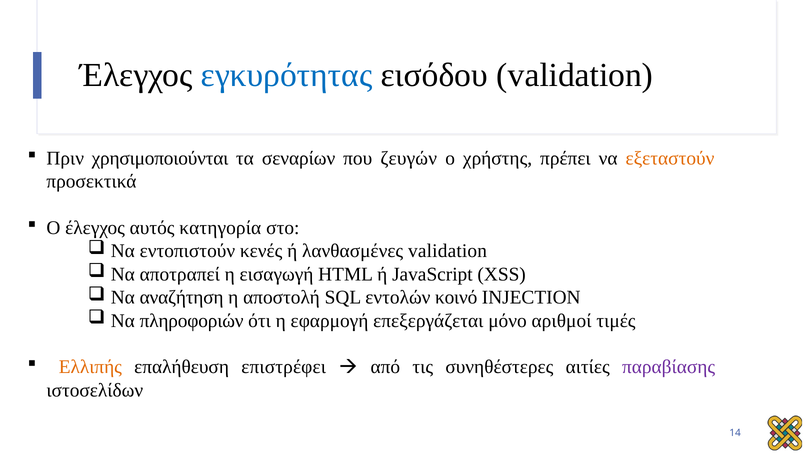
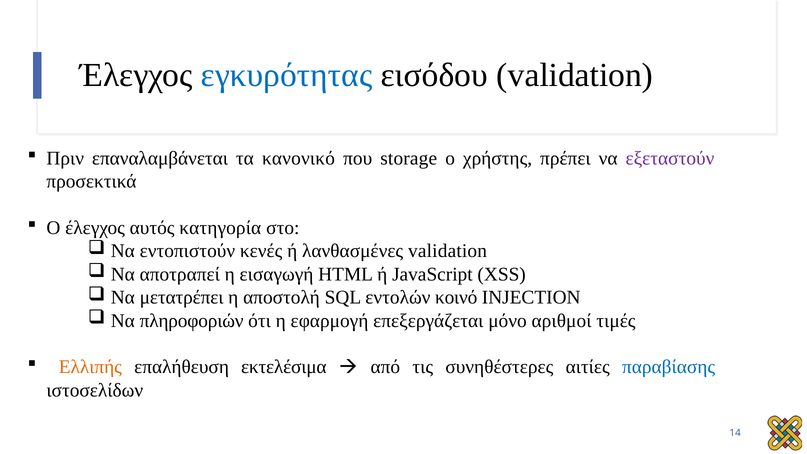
χρησιμοποιούνται: χρησιμοποιούνται -> επαναλαμβάνεται
σεναρίων: σεναρίων -> κανονικό
ζευγών: ζευγών -> storage
εξεταστούν colour: orange -> purple
αναζήτηση: αναζήτηση -> μετατρέπει
επιστρέφει: επιστρέφει -> εκτελέσιμα
παραβίασης colour: purple -> blue
